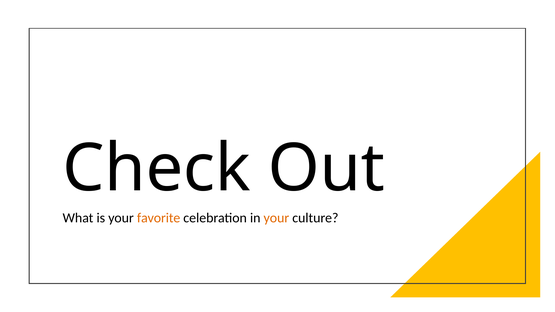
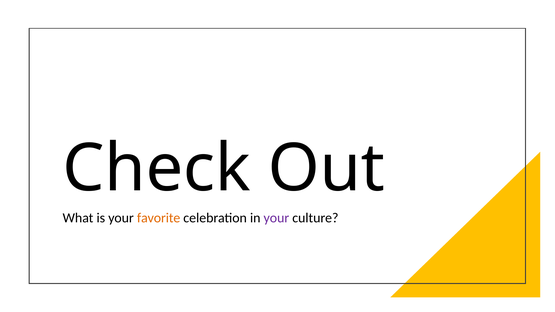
your at (276, 218) colour: orange -> purple
